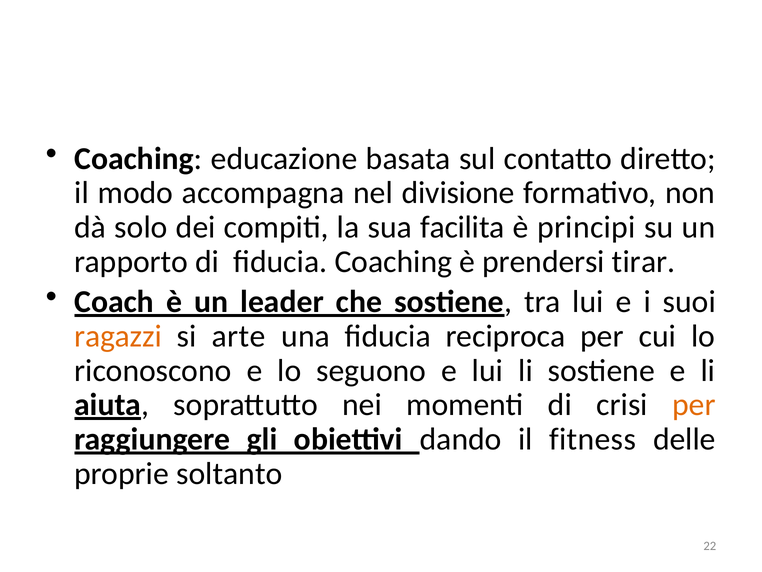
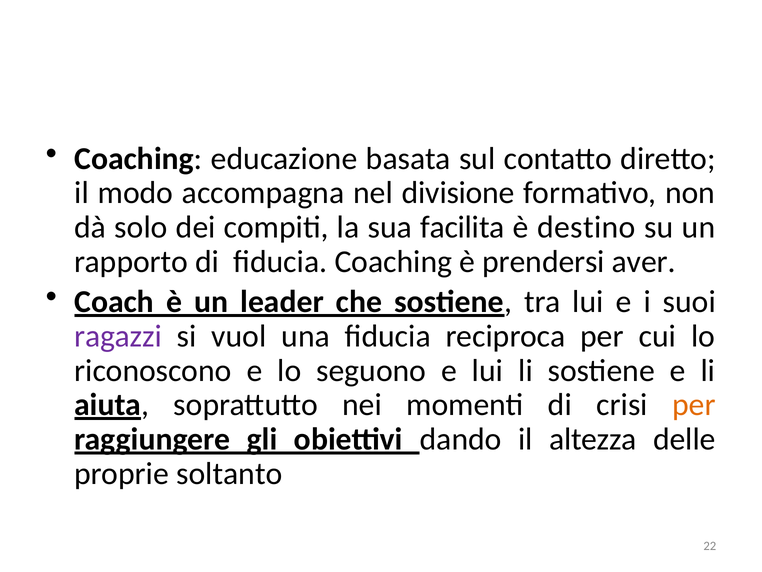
principi: principi -> destino
tirar: tirar -> aver
ragazzi colour: orange -> purple
arte: arte -> vuol
fitness: fitness -> altezza
